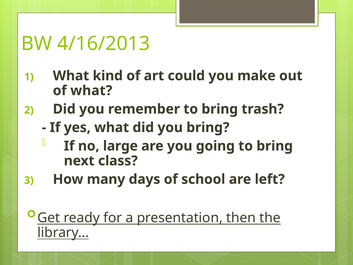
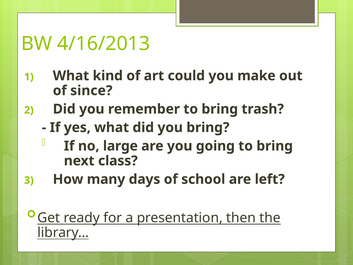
of what: what -> since
